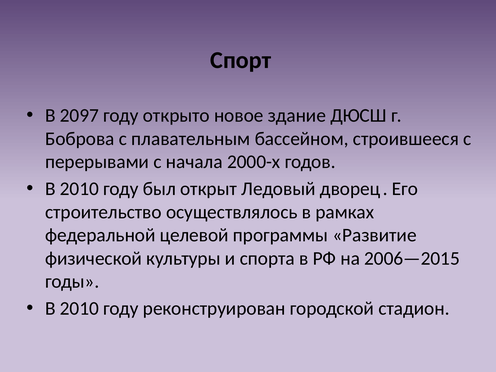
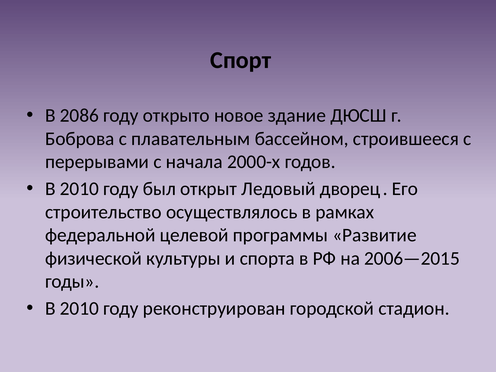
2097: 2097 -> 2086
